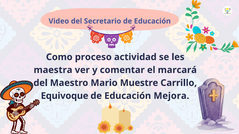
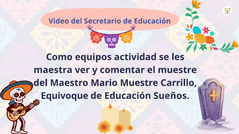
proceso: proceso -> equipos
el marcará: marcará -> muestre
Mejora: Mejora -> Sueños
